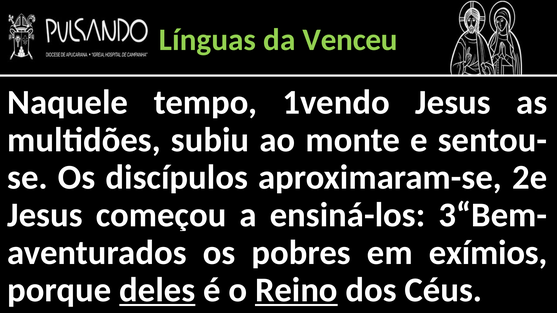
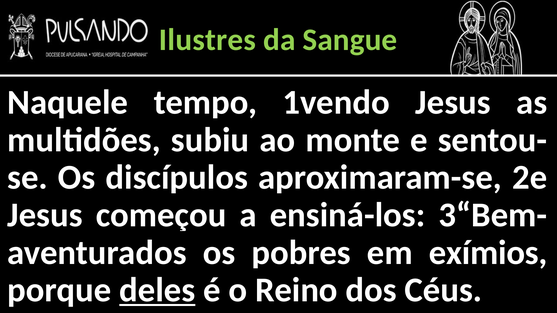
Línguas: Línguas -> Ilustres
Venceu: Venceu -> Sangue
Reino underline: present -> none
